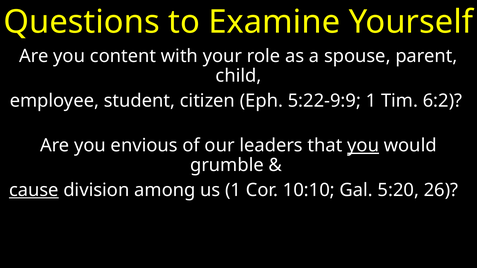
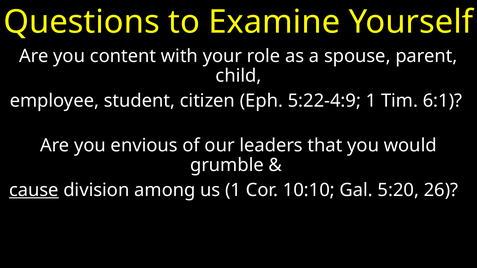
5:22-9:9: 5:22-9:9 -> 5:22-4:9
6:2: 6:2 -> 6:1
you at (363, 146) underline: present -> none
